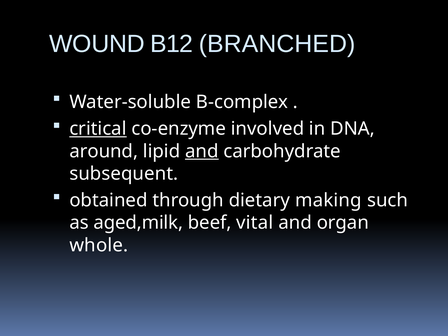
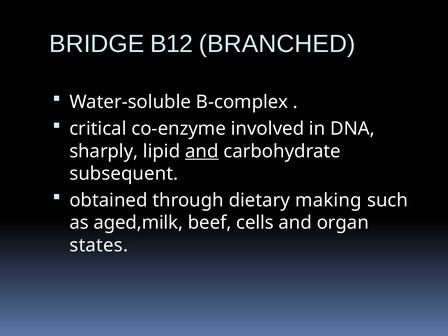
WOUND: WOUND -> BRIDGE
critical underline: present -> none
around: around -> sharply
vital: vital -> cells
whole: whole -> states
